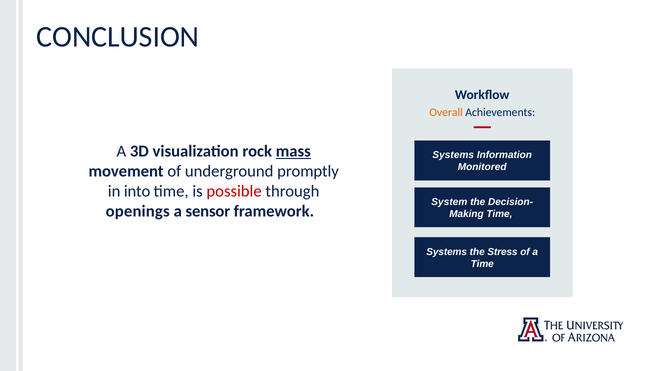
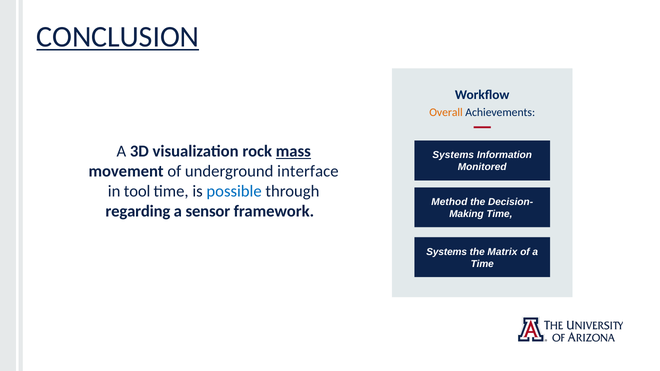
CONCLUSION underline: none -> present
promptly: promptly -> interface
into: into -> tool
possible colour: red -> blue
System: System -> Method
openings: openings -> regarding
Stress: Stress -> Matrix
